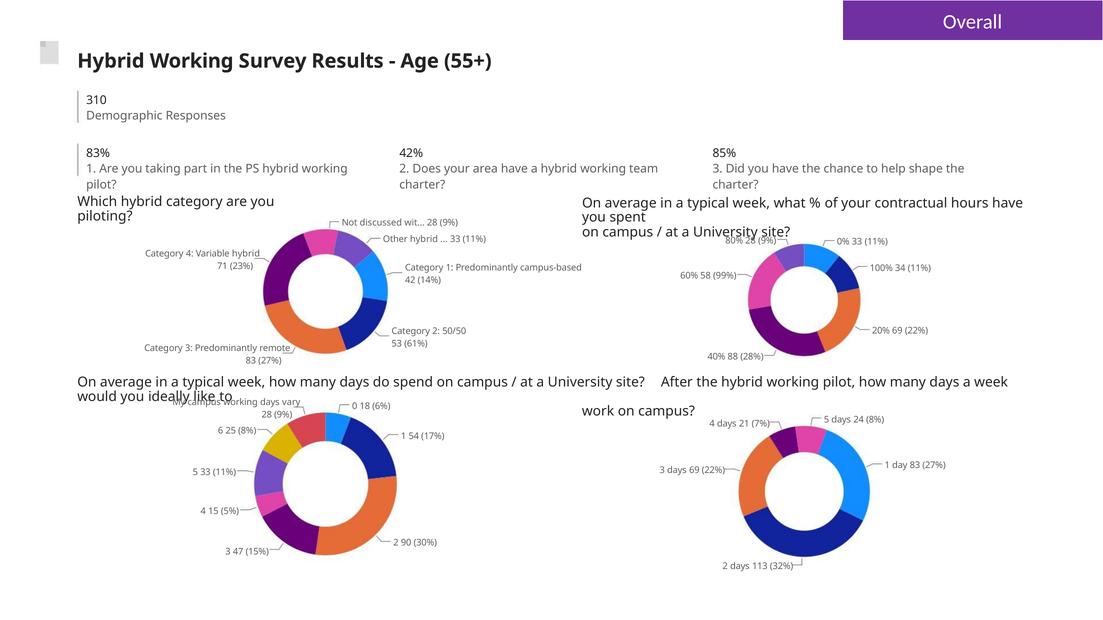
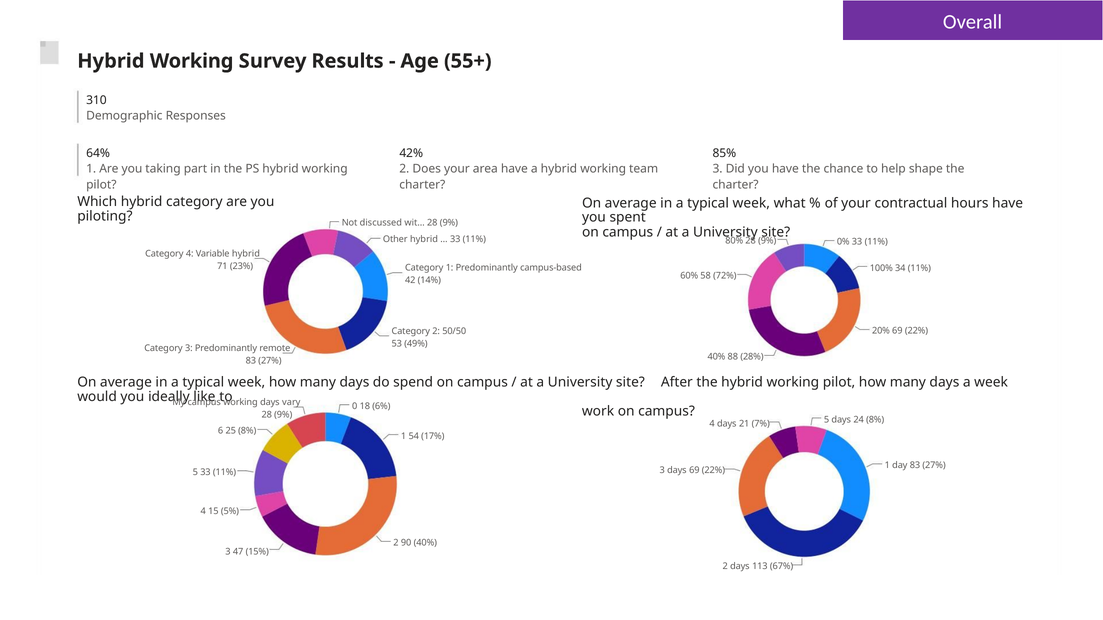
83%: 83% -> 64%
99%: 99% -> 72%
61%: 61% -> 49%
90 30%: 30% -> 40%
32%: 32% -> 67%
